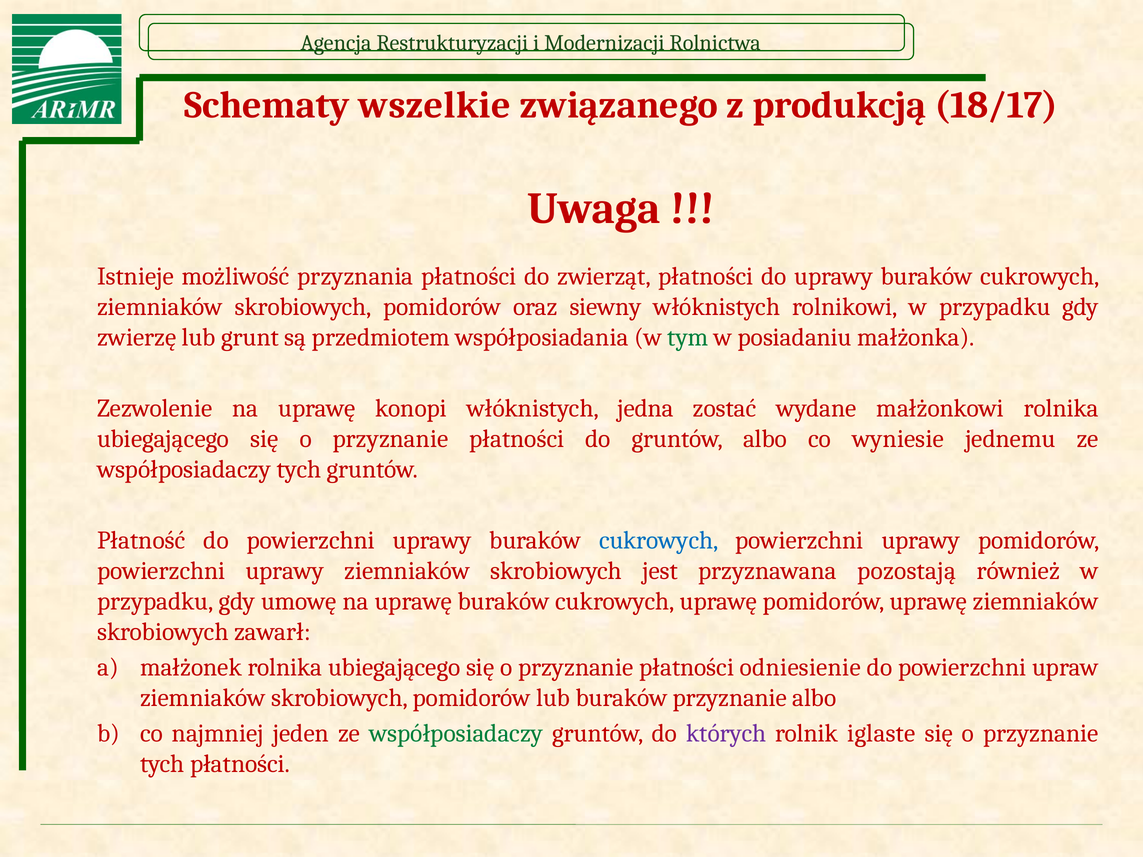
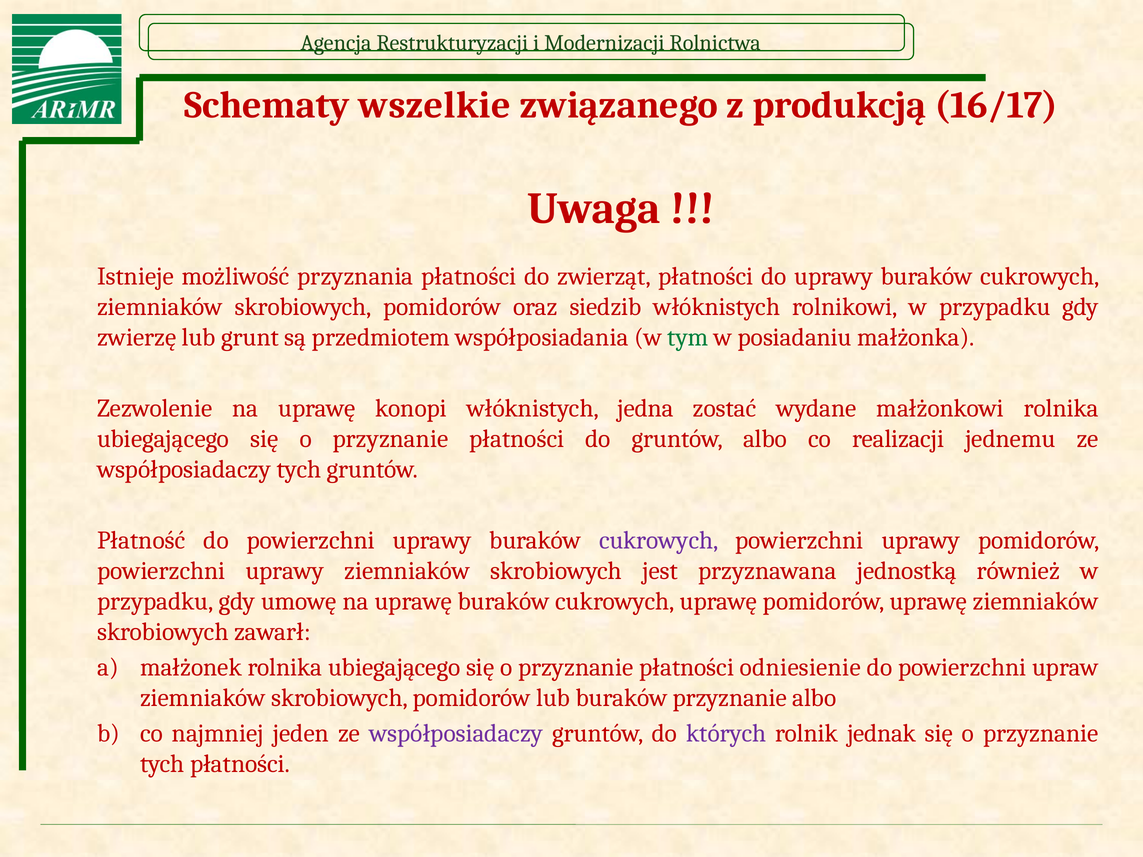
18/17: 18/17 -> 16/17
siewny: siewny -> siedzib
wyniesie: wyniesie -> realizacji
cukrowych at (659, 540) colour: blue -> purple
pozostają: pozostają -> jednostką
współposiadaczy at (456, 733) colour: green -> purple
iglaste: iglaste -> jednak
